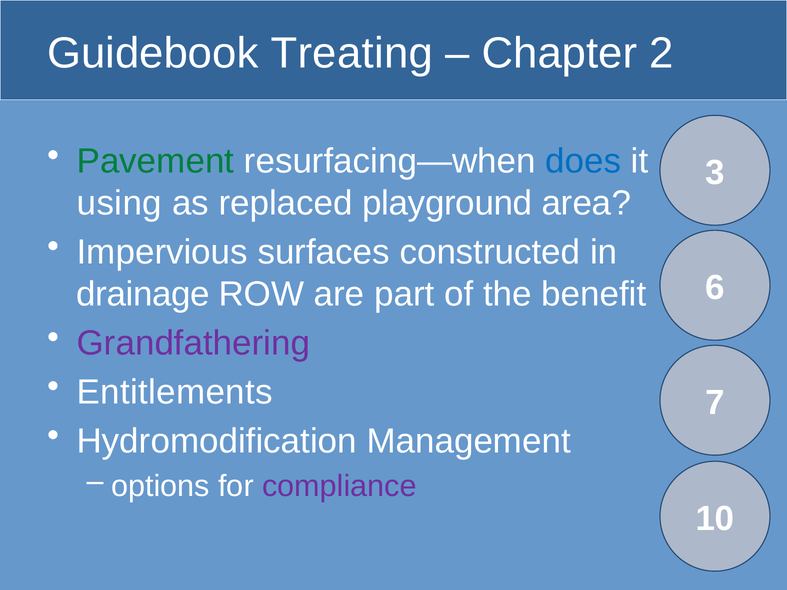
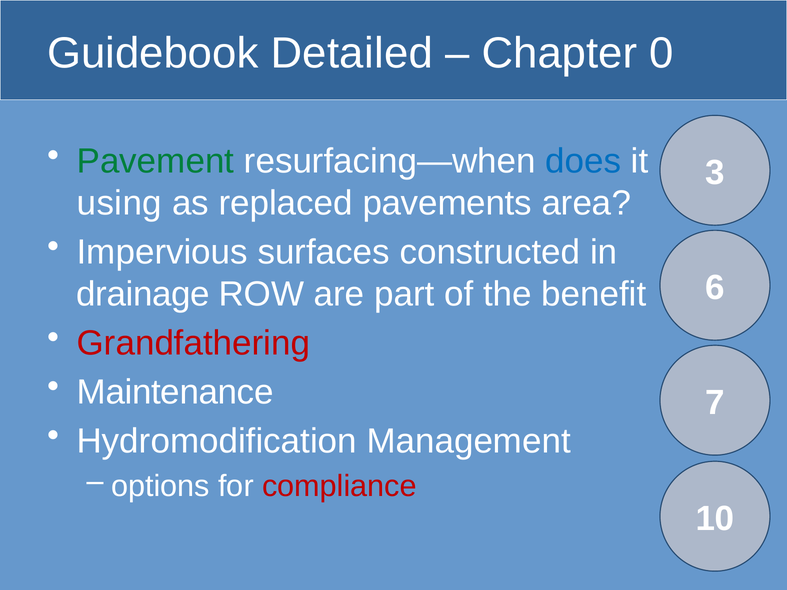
Treating: Treating -> Detailed
2: 2 -> 0
playground: playground -> pavements
Grandfathering colour: purple -> red
Entitlements: Entitlements -> Maintenance
compliance colour: purple -> red
